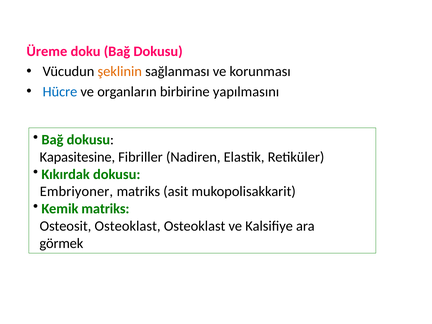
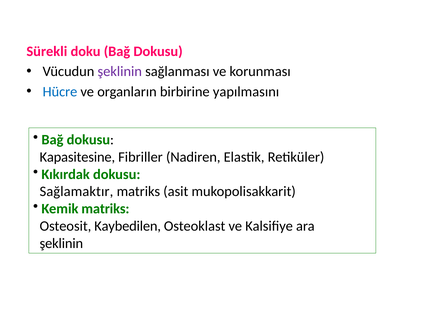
Üreme: Üreme -> Sürekli
şeklinin at (120, 71) colour: orange -> purple
Embriyoner: Embriyoner -> Sağlamaktır
Osteosit Osteoklast: Osteoklast -> Kaybedilen
görmek at (61, 243): görmek -> şeklinin
